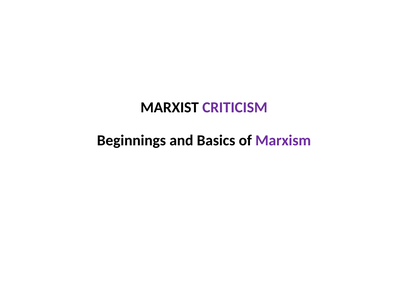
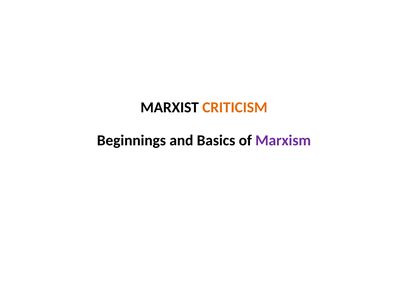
CRITICISM colour: purple -> orange
